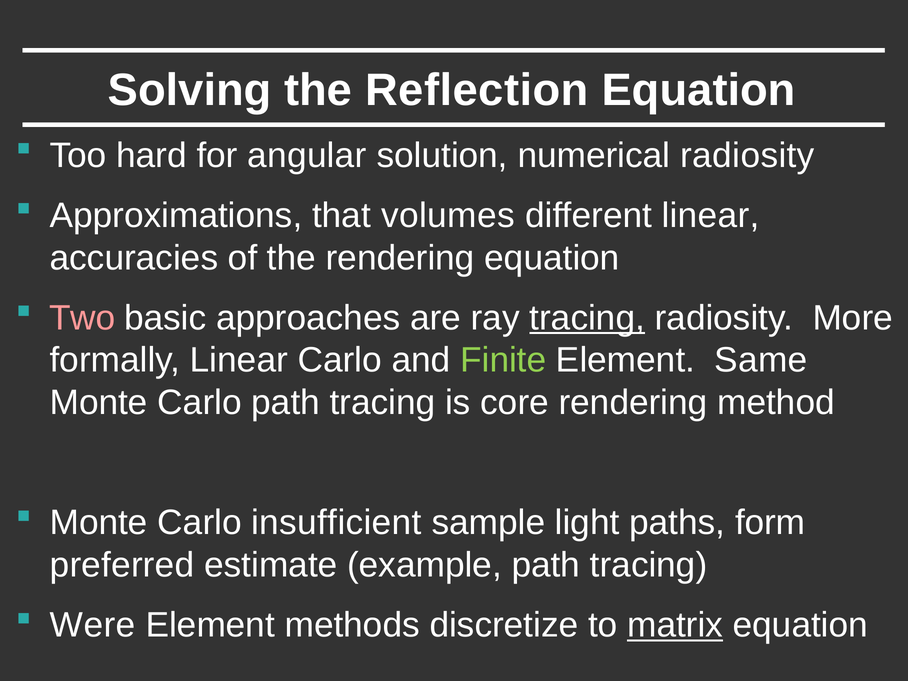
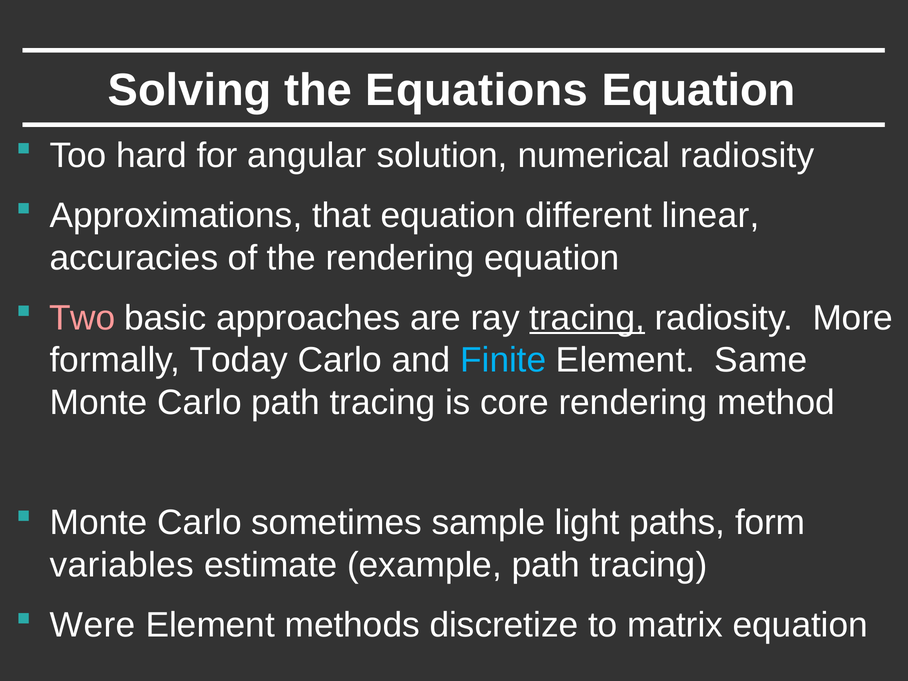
Reflection: Reflection -> Equations
that volumes: volumes -> equation
formally Linear: Linear -> Today
Finite colour: light green -> light blue
insufficient: insufficient -> sometimes
preferred: preferred -> variables
matrix underline: present -> none
